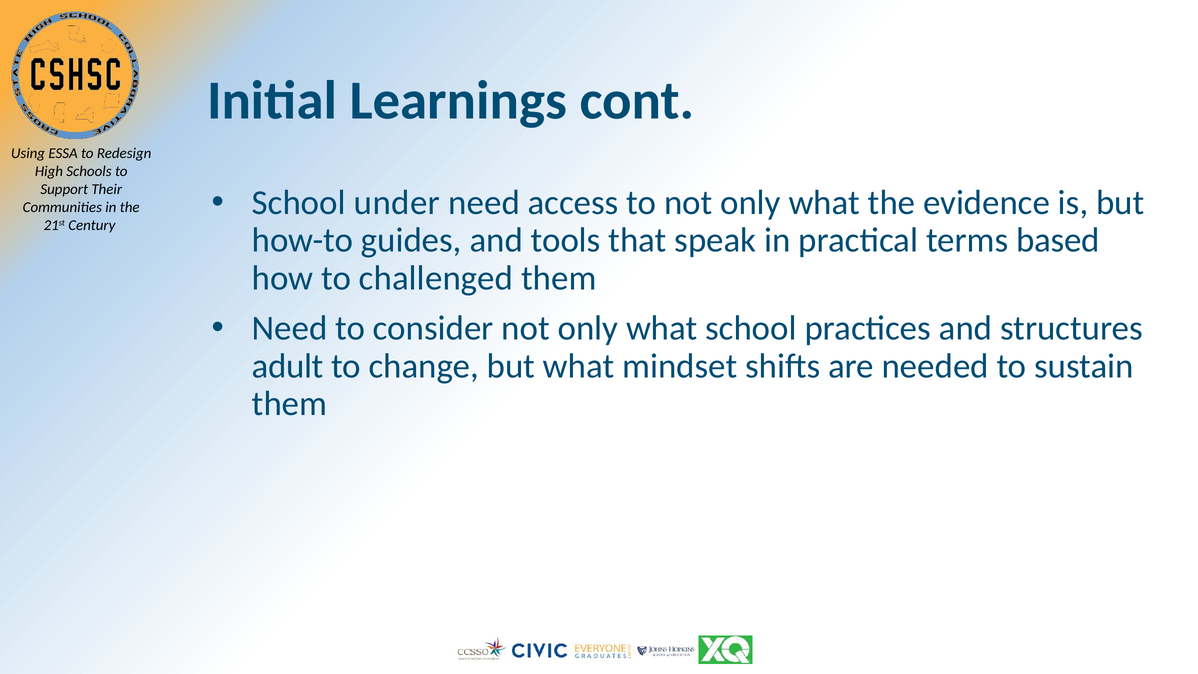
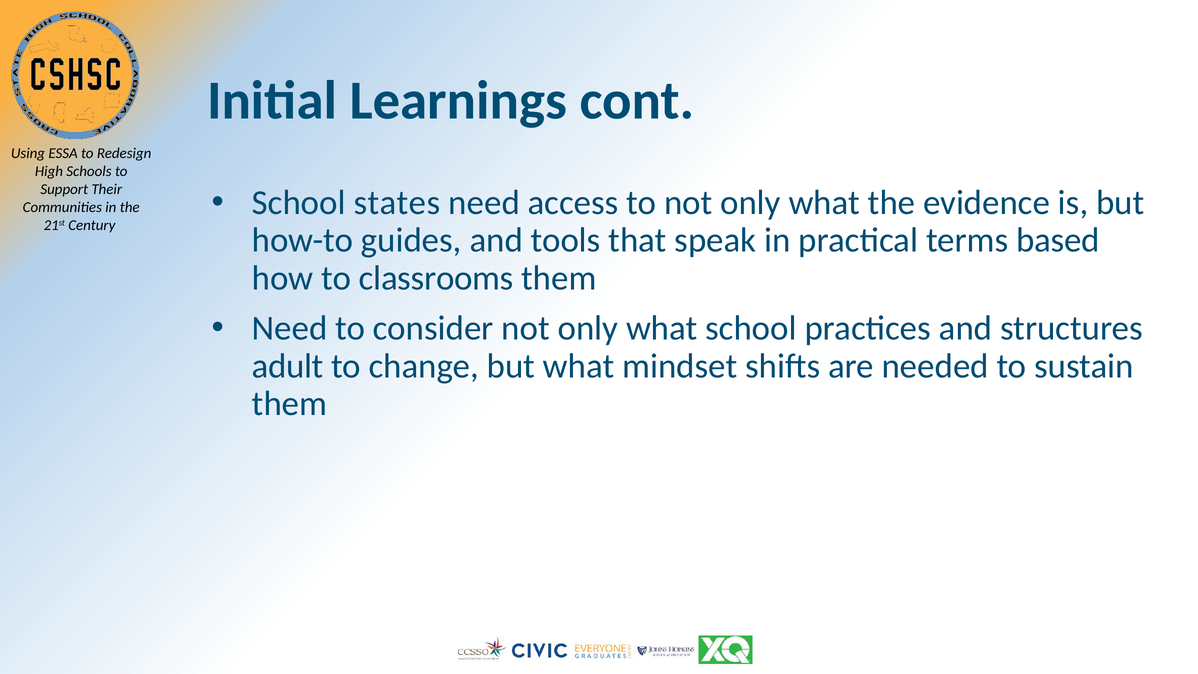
under: under -> states
challenged: challenged -> classrooms
